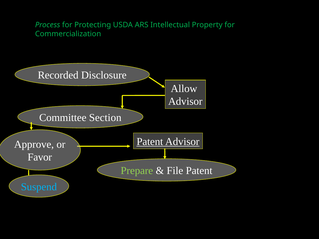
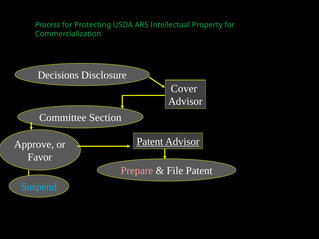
Recorded: Recorded -> Decisions
Allow: Allow -> Cover
Prepare colour: light green -> pink
